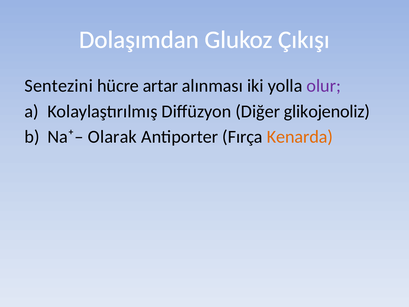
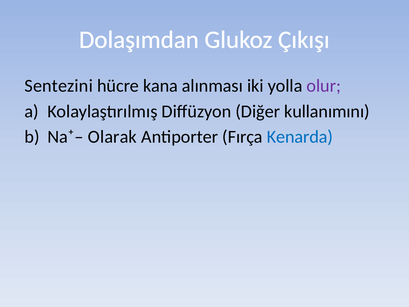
artar: artar -> kana
glikojenoliz: glikojenoliz -> kullanımını
Kenarda colour: orange -> blue
